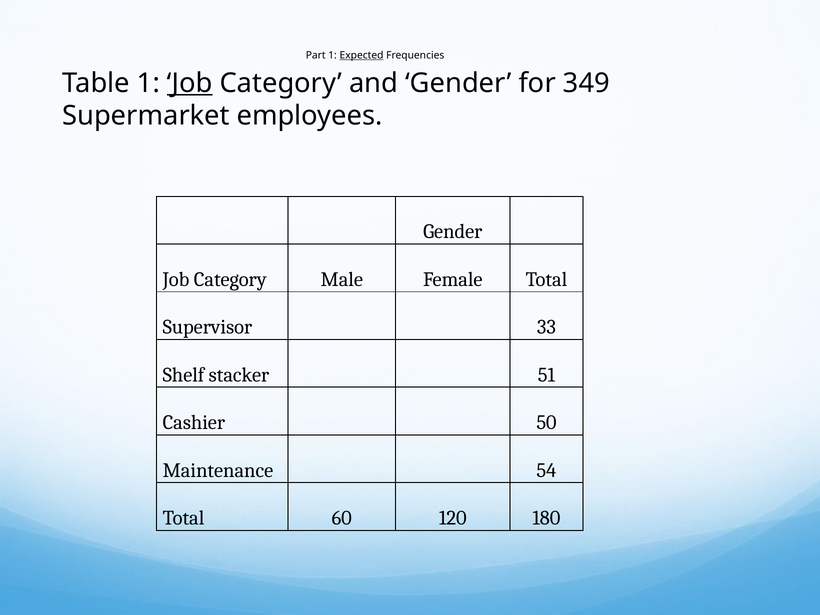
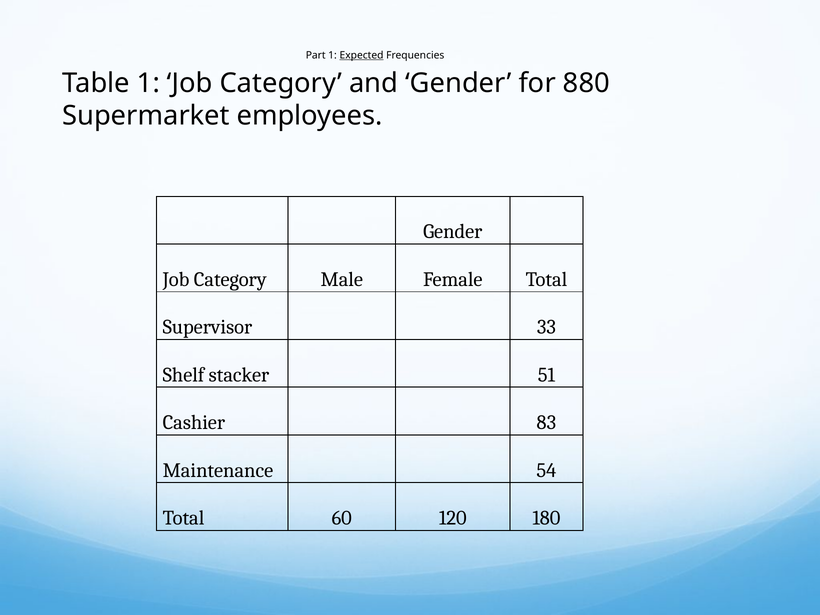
Job at (190, 83) underline: present -> none
349: 349 -> 880
50: 50 -> 83
